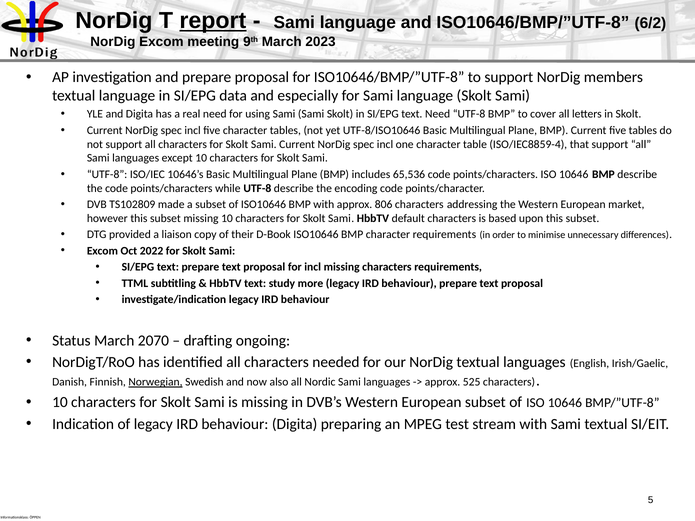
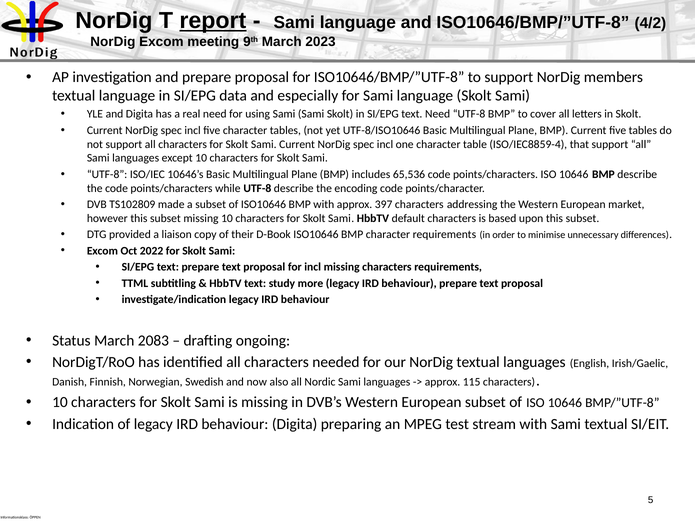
6/2: 6/2 -> 4/2
806: 806 -> 397
2070: 2070 -> 2083
Norwegian underline: present -> none
525: 525 -> 115
